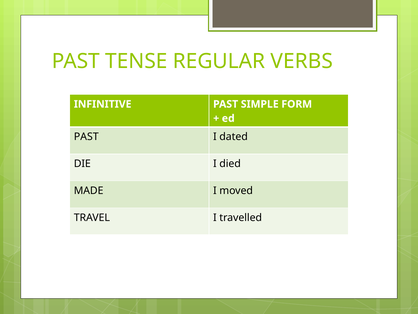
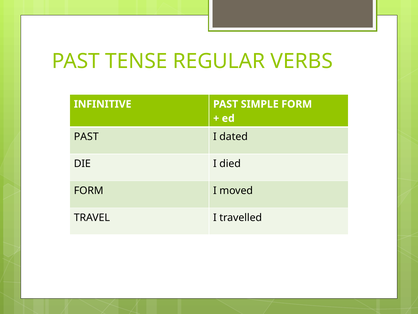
MADE at (89, 190): MADE -> FORM
